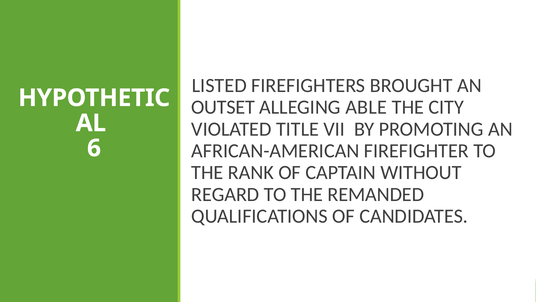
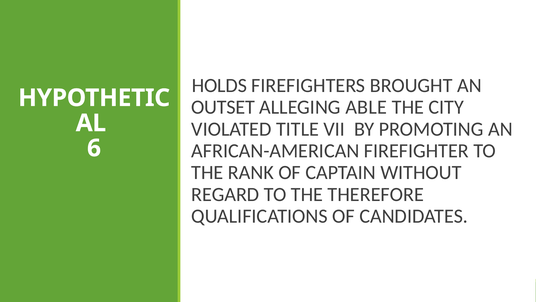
LISTED: LISTED -> HOLDS
REMANDED: REMANDED -> THEREFORE
